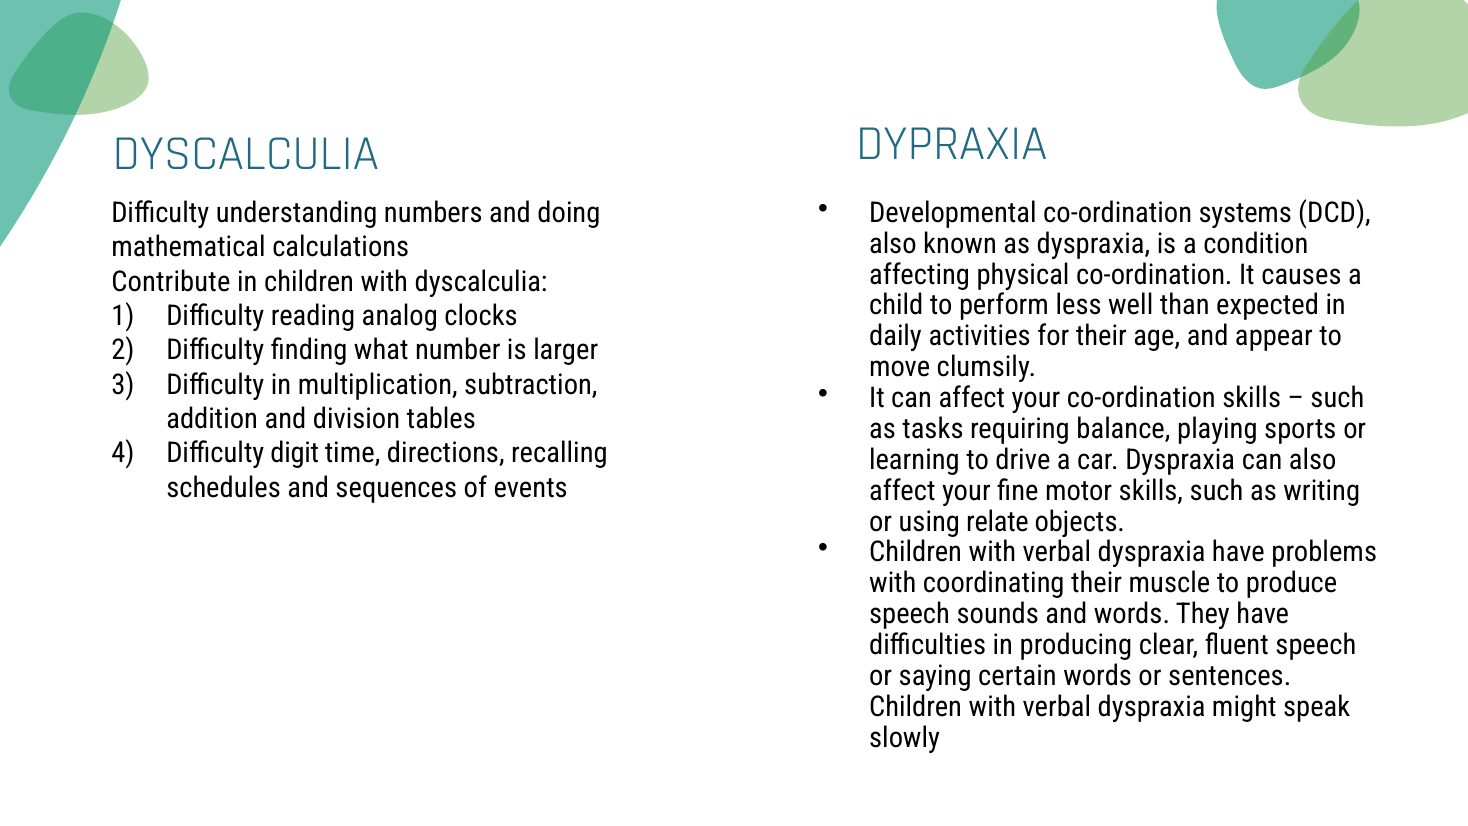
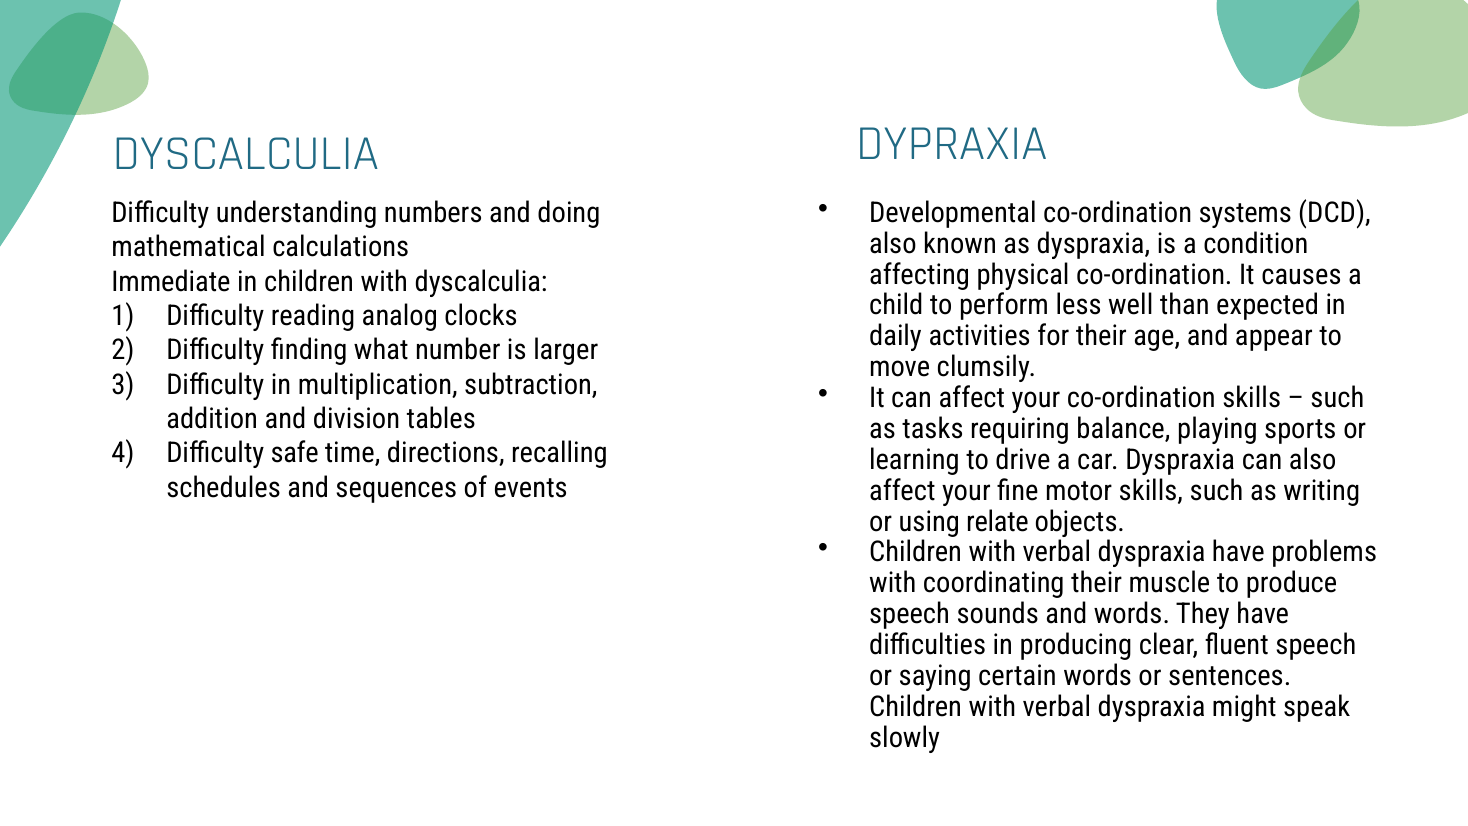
Contribute: Contribute -> Immediate
digit: digit -> safe
